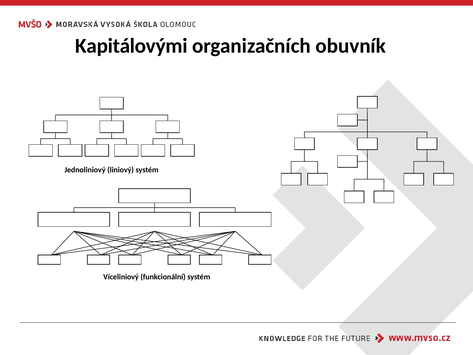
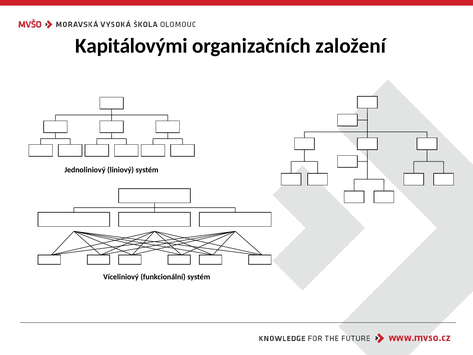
obuvník: obuvník -> založení
